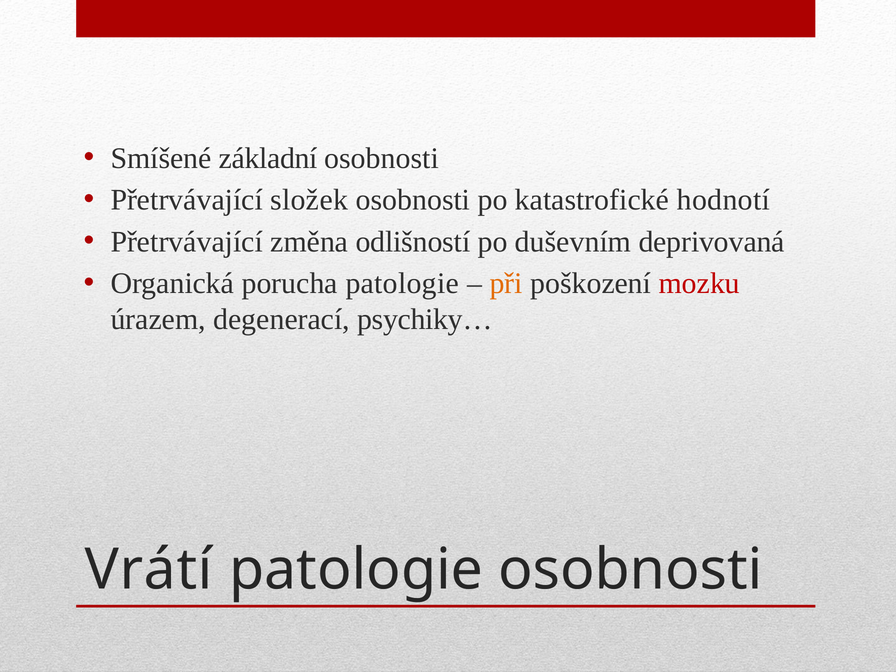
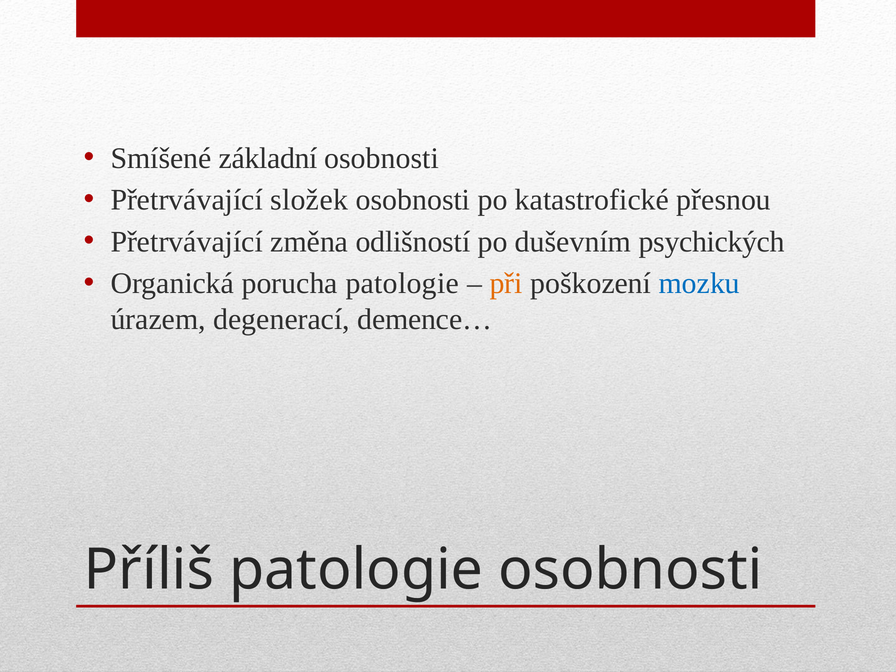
hodnotí: hodnotí -> přesnou
deprivovaná: deprivovaná -> psychických
mozku colour: red -> blue
psychiky…: psychiky… -> demence…
Vrátí: Vrátí -> Příliš
